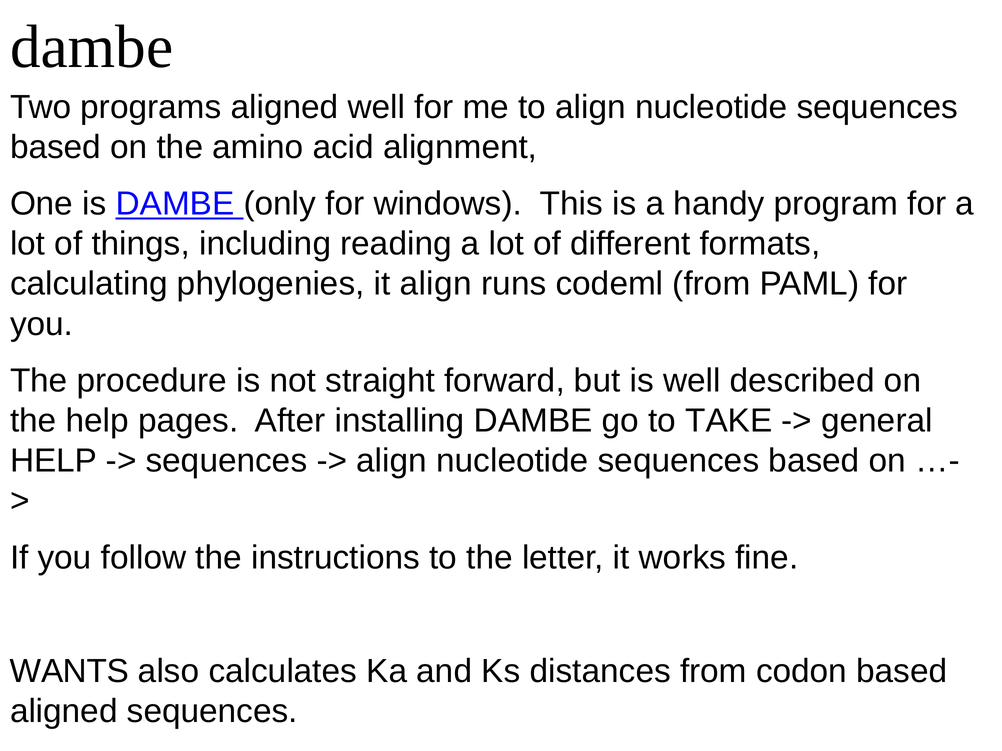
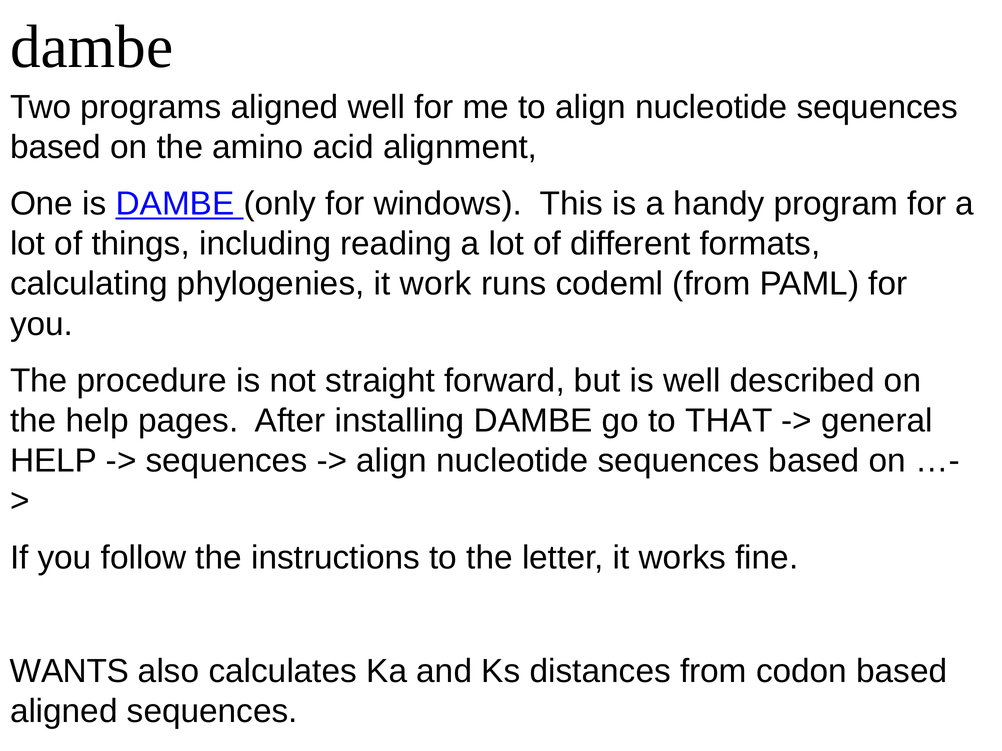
it align: align -> work
TAKE: TAKE -> THAT
